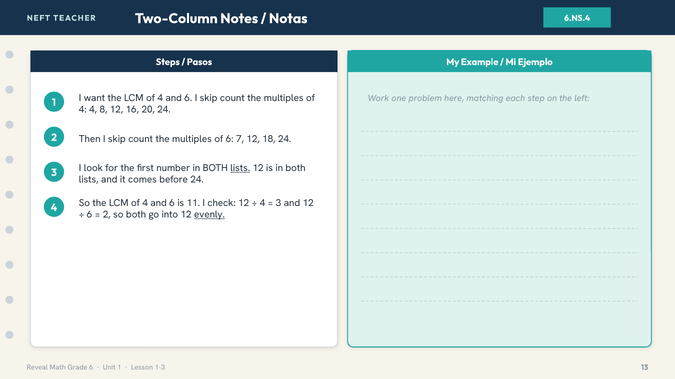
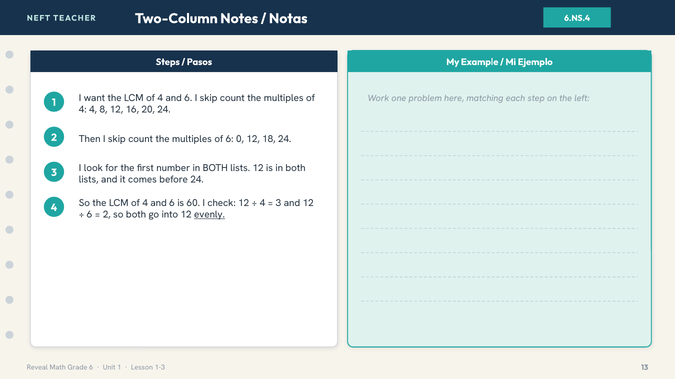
7: 7 -> 0
lists at (240, 168) underline: present -> none
11: 11 -> 60
